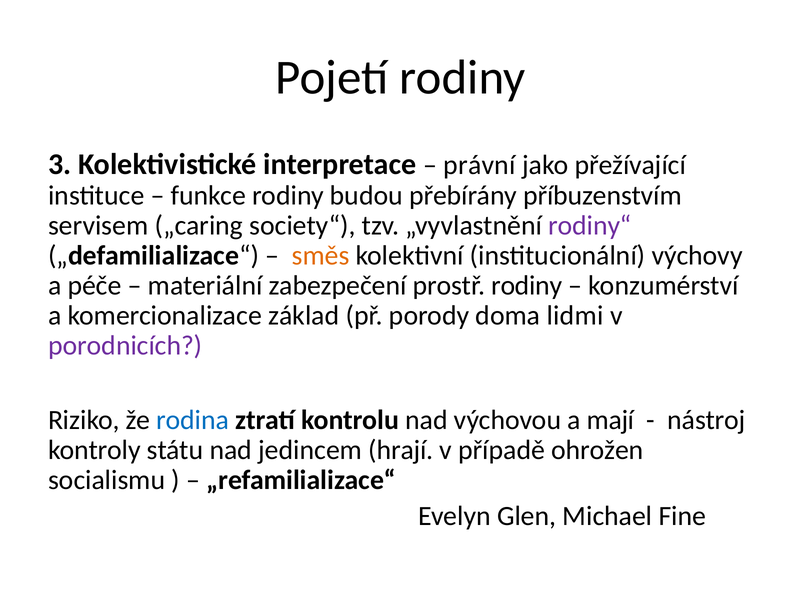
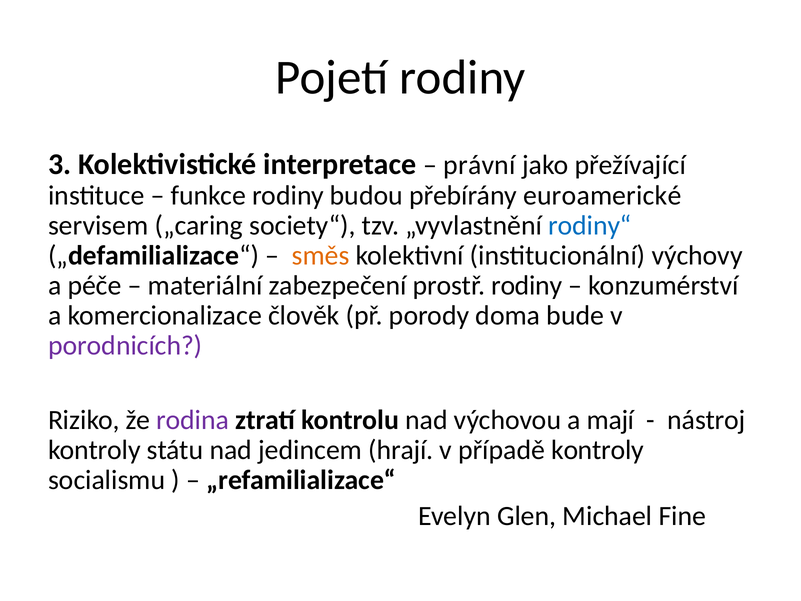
příbuzenstvím: příbuzenstvím -> euroamerické
rodiny“ colour: purple -> blue
základ: základ -> člověk
lidmi: lidmi -> bude
rodina colour: blue -> purple
případě ohrožen: ohrožen -> kontroly
